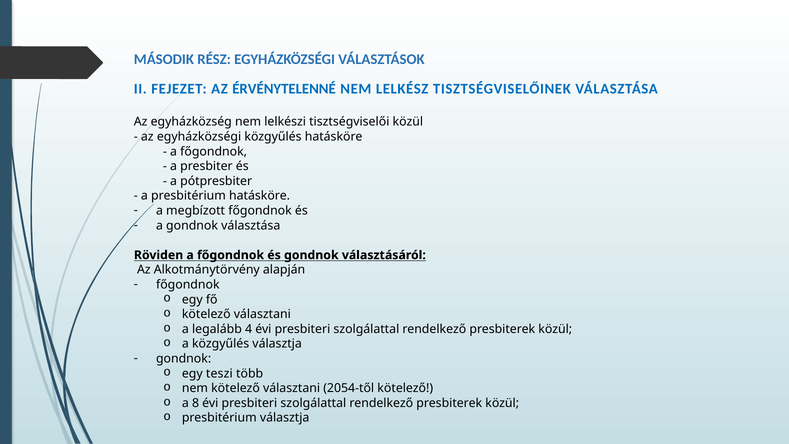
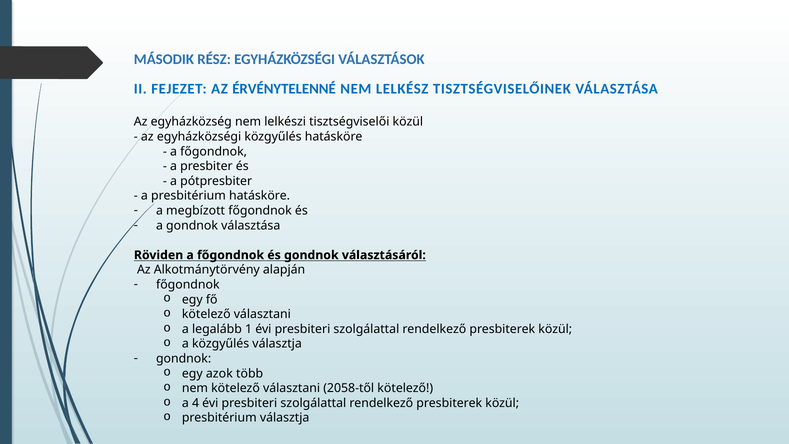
4: 4 -> 1
teszi: teszi -> azok
2054-től: 2054-től -> 2058-től
8: 8 -> 4
